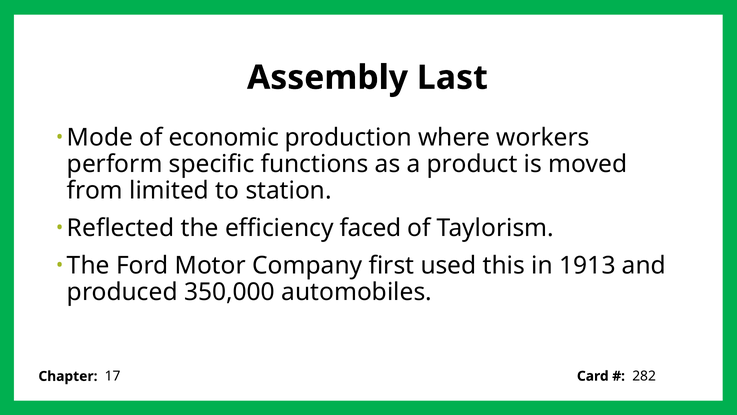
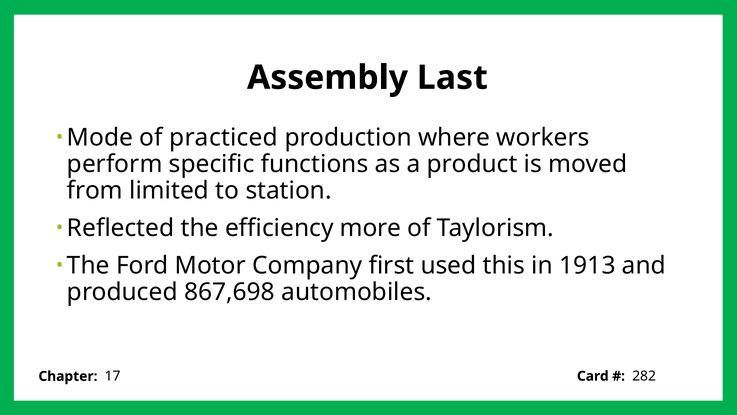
economic: economic -> practiced
faced: faced -> more
350,000: 350,000 -> 867,698
